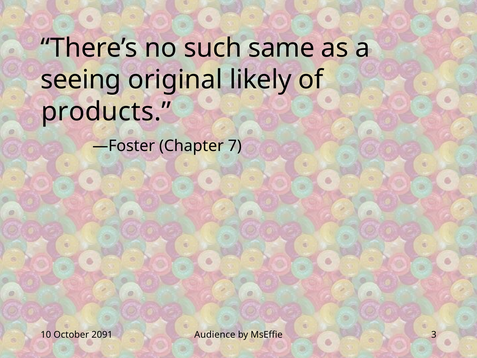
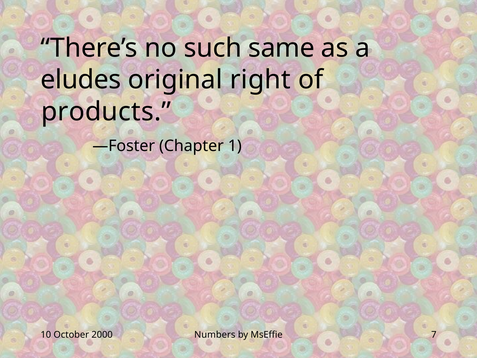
seeing: seeing -> eludes
likely: likely -> right
7: 7 -> 1
2091: 2091 -> 2000
Audience: Audience -> Numbers
3: 3 -> 7
